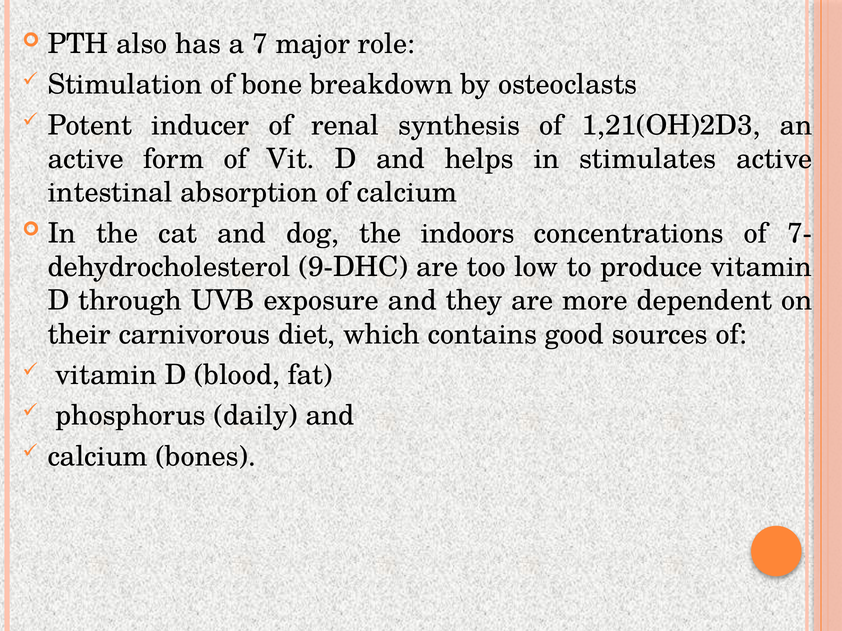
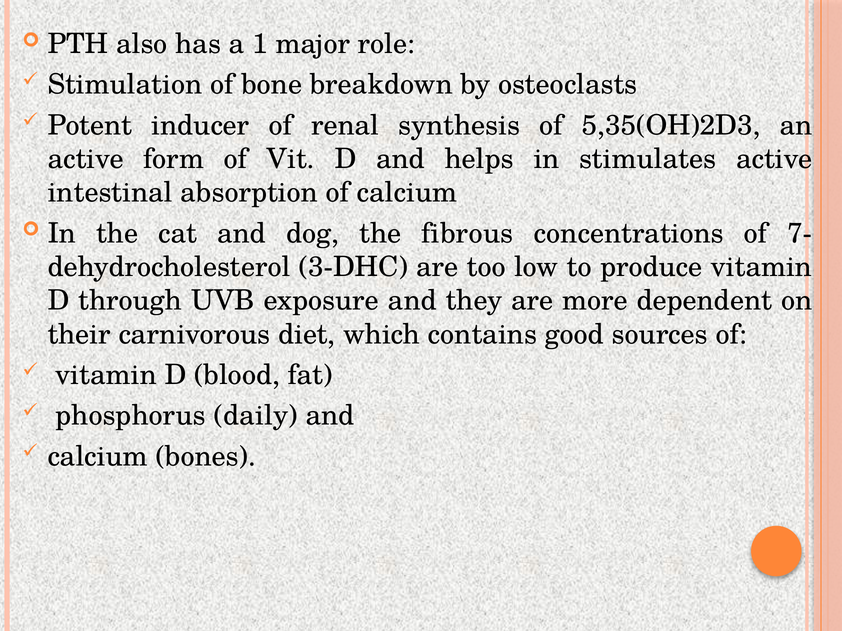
7: 7 -> 1
1,21(OH)2D3: 1,21(OH)2D3 -> 5,35(OH)2D3
indoors: indoors -> fibrous
9-DHC: 9-DHC -> 3-DHC
